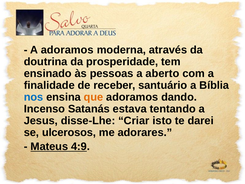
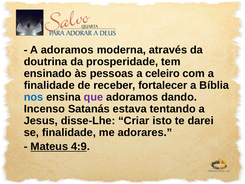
aberto: aberto -> celeiro
santuário: santuário -> fortalecer
que colour: orange -> purple
se ulcerosos: ulcerosos -> finalidade
